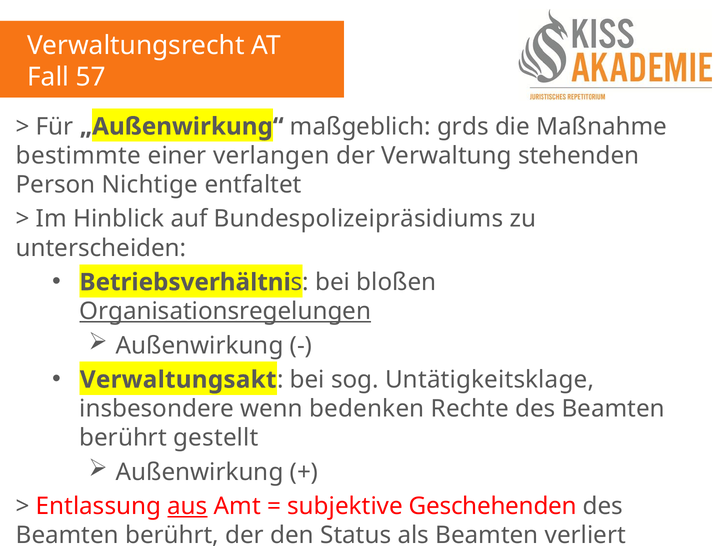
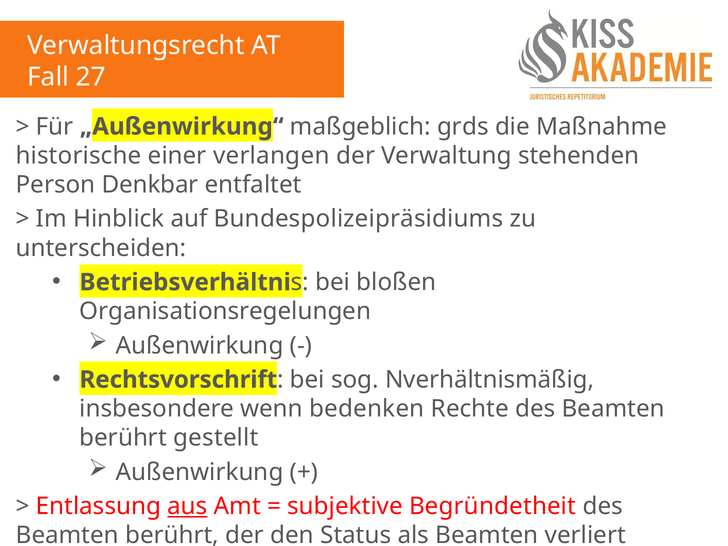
57: 57 -> 27
bestimmte: bestimmte -> historische
Nichtige: Nichtige -> Denkbar
Organisationsregelungen underline: present -> none
Verwaltungsakt: Verwaltungsakt -> Rechtsvorschrift
Untätigkeitsklage: Untätigkeitsklage -> Nverhältnismäßig
Geschehenden: Geschehenden -> Begründetheit
